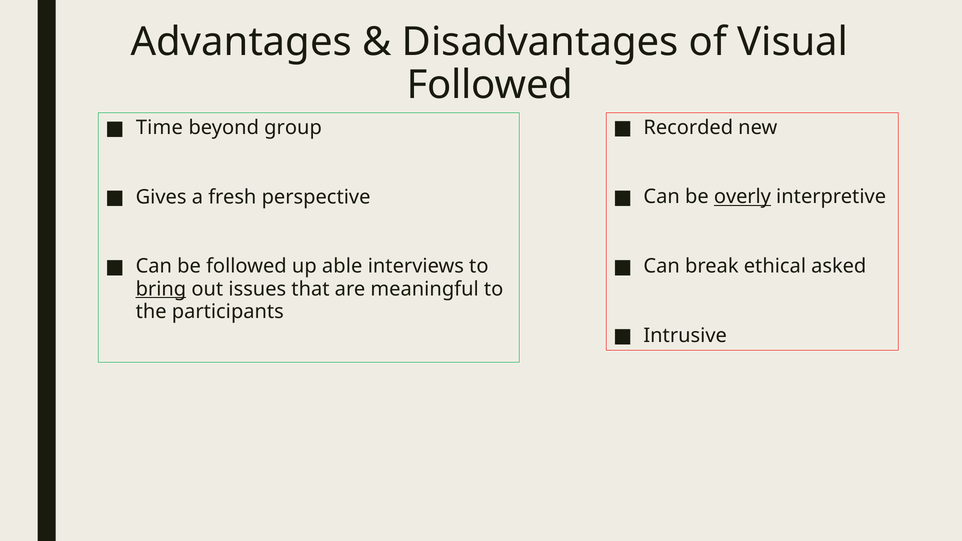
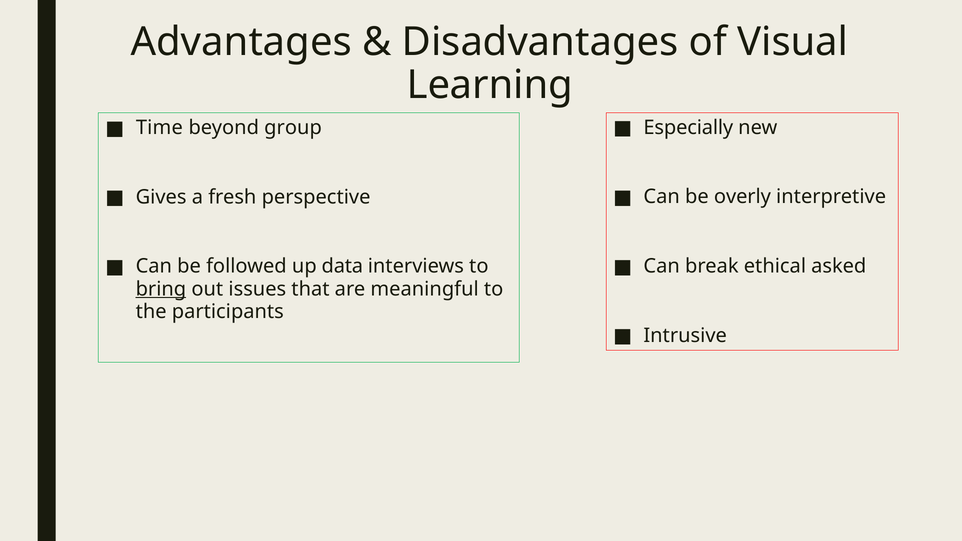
Followed at (490, 85): Followed -> Learning
Recorded: Recorded -> Especially
overly underline: present -> none
able: able -> data
